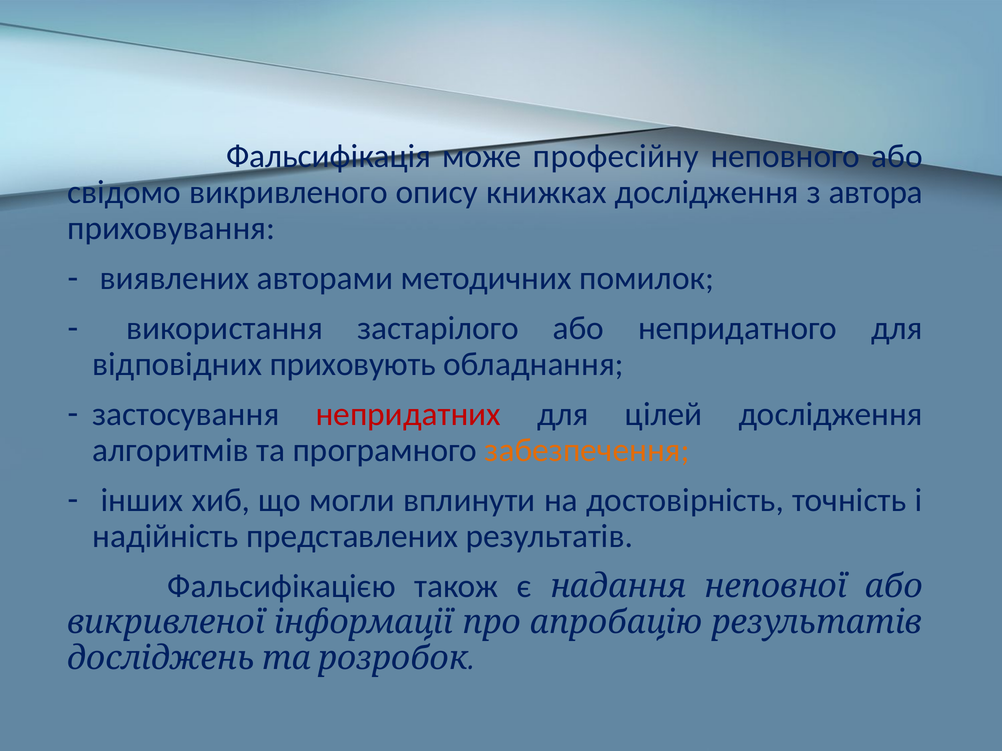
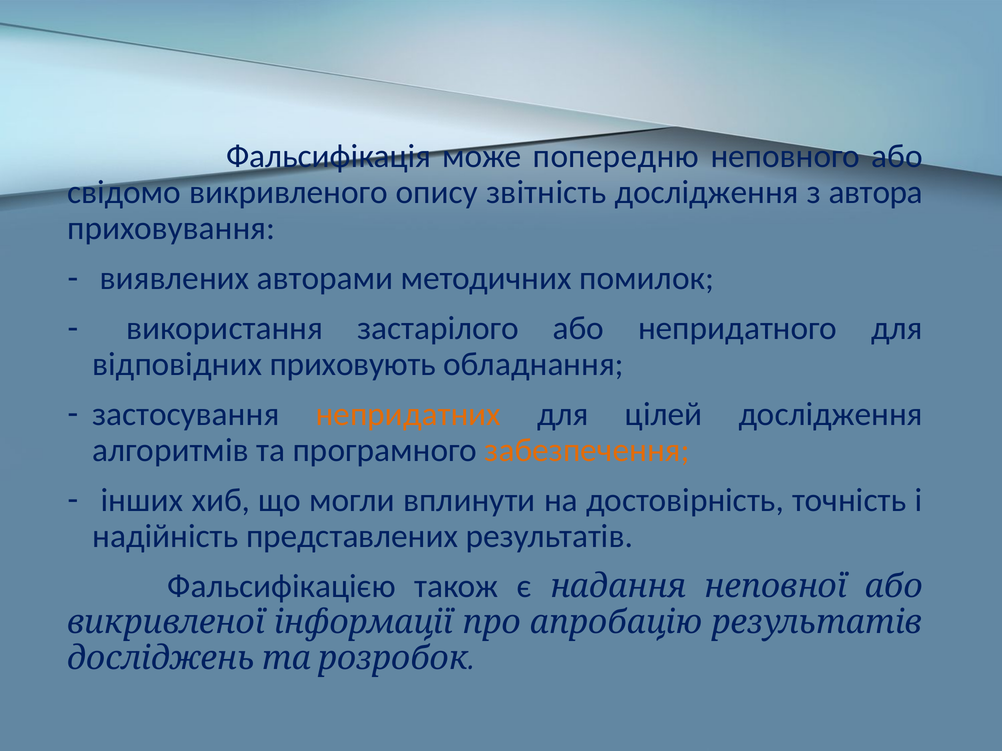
професійну: професійну -> попередню
книжках: книжках -> звітність
непридатних colour: red -> orange
